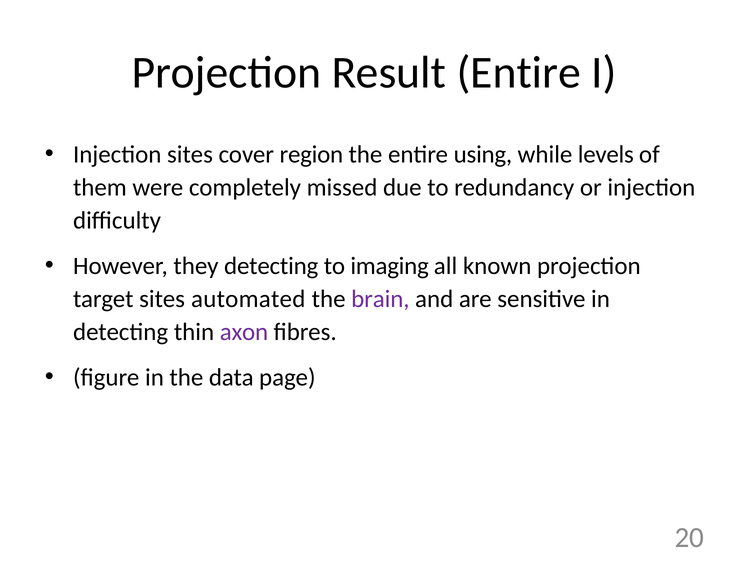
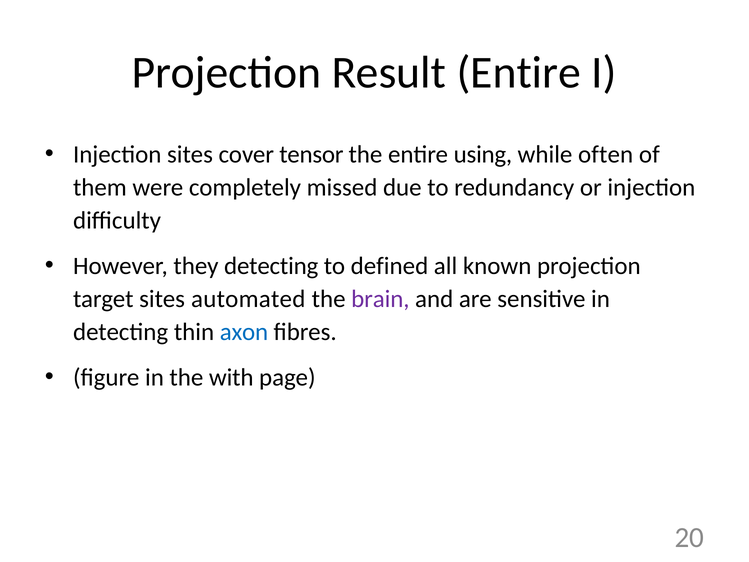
region: region -> tensor
levels: levels -> often
imaging: imaging -> defined
axon colour: purple -> blue
data: data -> with
